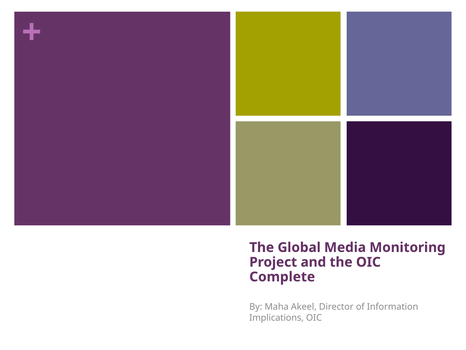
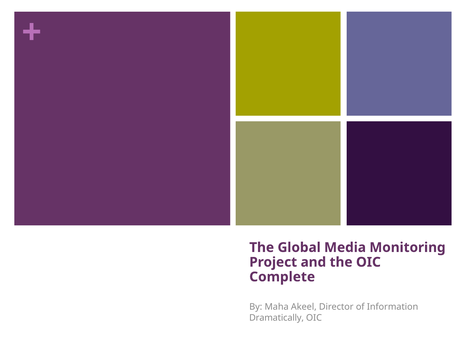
Implications: Implications -> Dramatically
